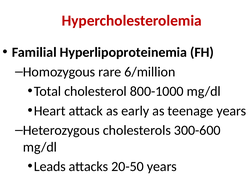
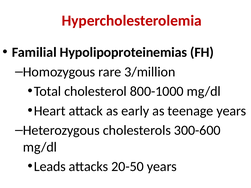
Hyperlipoproteinemia: Hyperlipoproteinemia -> Hypolipoproteinemias
6/million: 6/million -> 3/million
